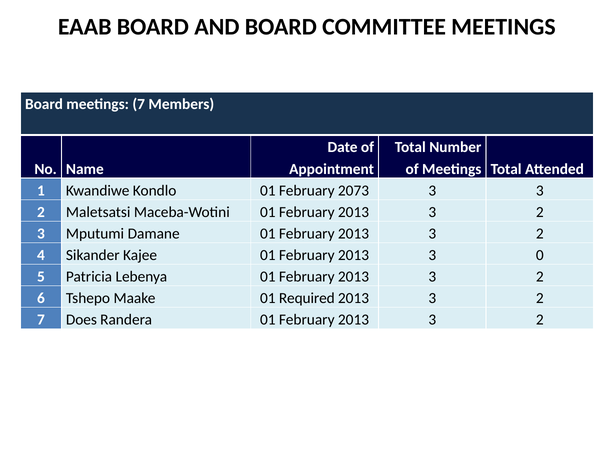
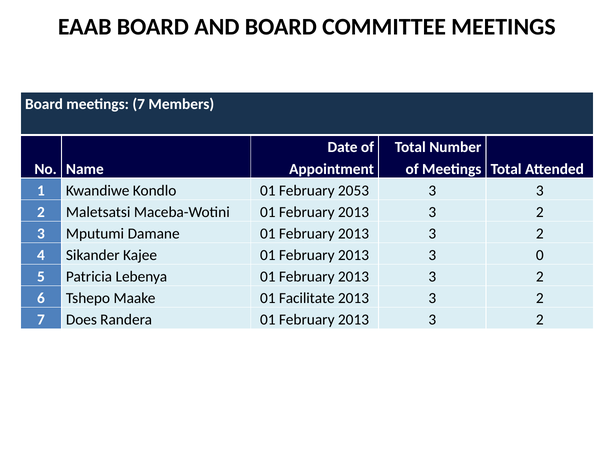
2073: 2073 -> 2053
Required: Required -> Facilitate
